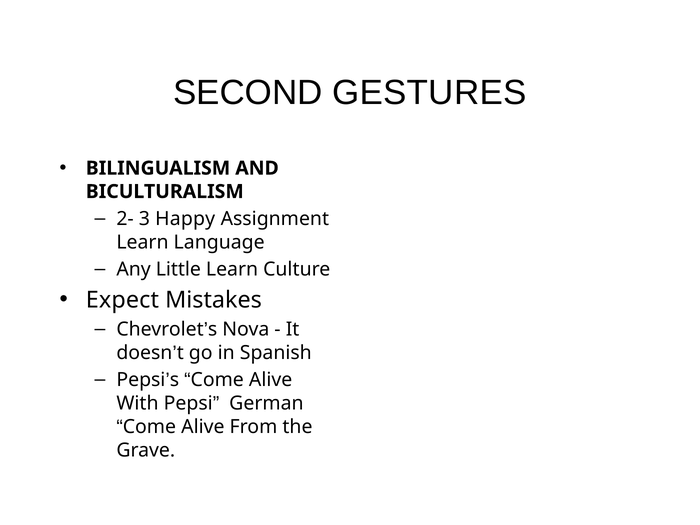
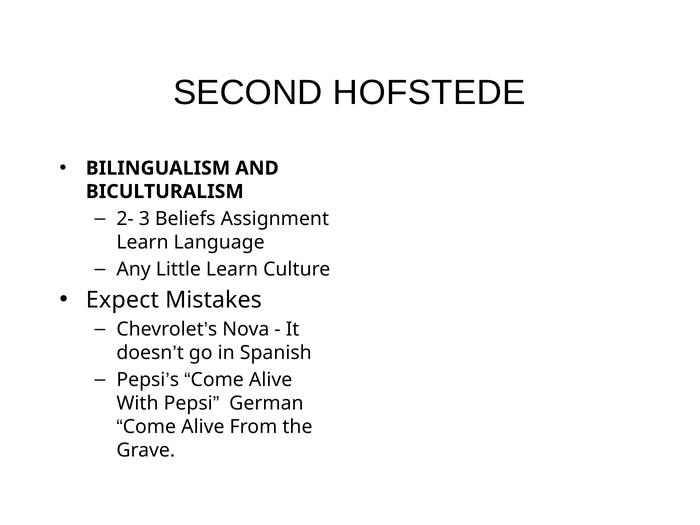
GESTURES: GESTURES -> HOFSTEDE
Happy: Happy -> Beliefs
